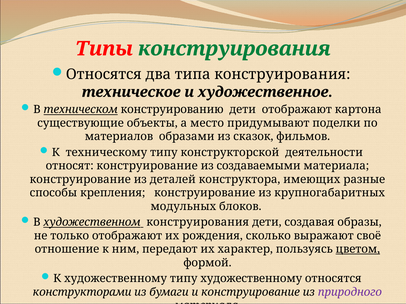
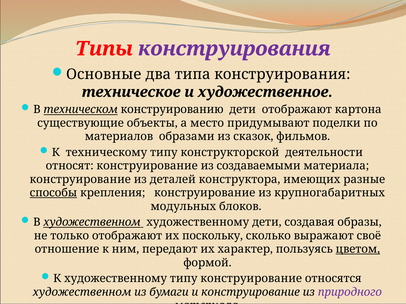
конструирования at (234, 49) colour: green -> purple
Относятся at (104, 75): Относятся -> Основные
способы underline: none -> present
художественном конструирования: конструирования -> художественному
рождения: рождения -> поскольку
типу художественному: художественному -> конструирование
конструкторами at (82, 293): конструкторами -> художественном
